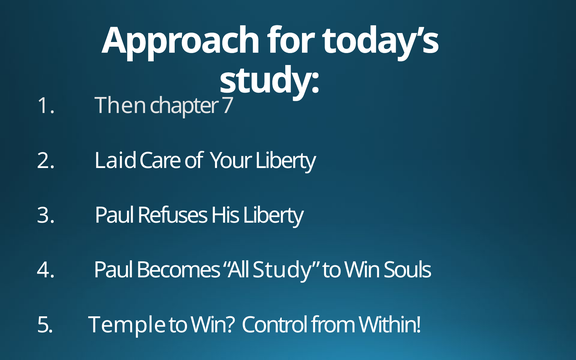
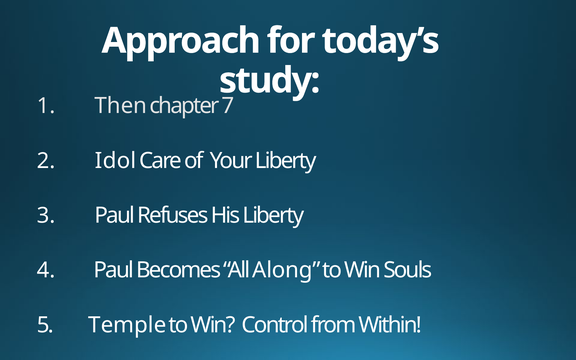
Laid: Laid -> Idol
All Study: Study -> Along
